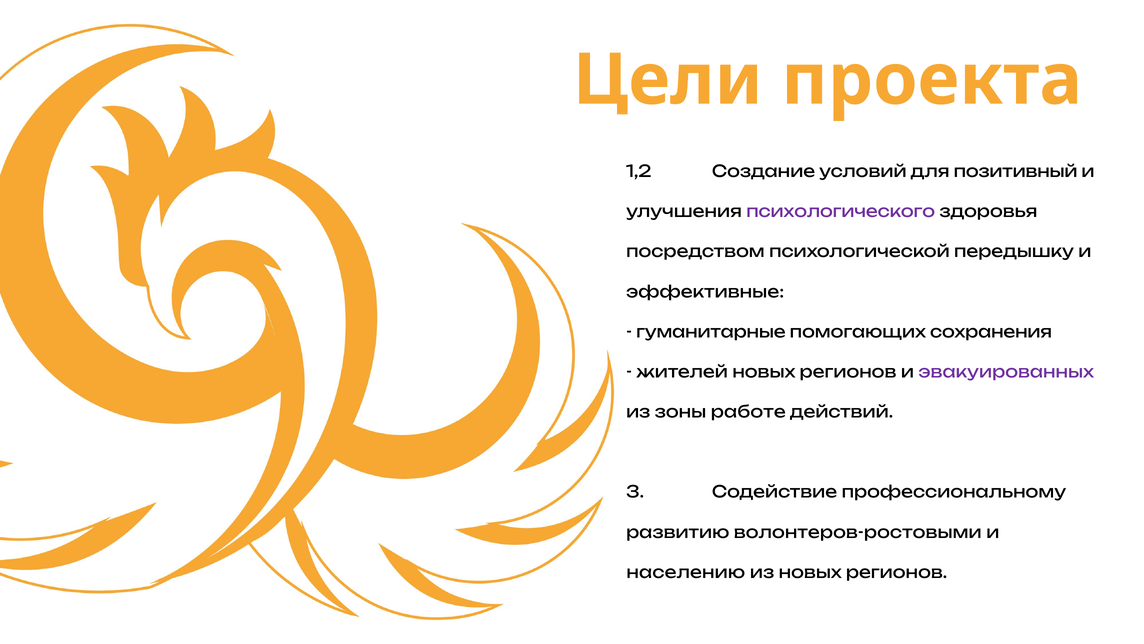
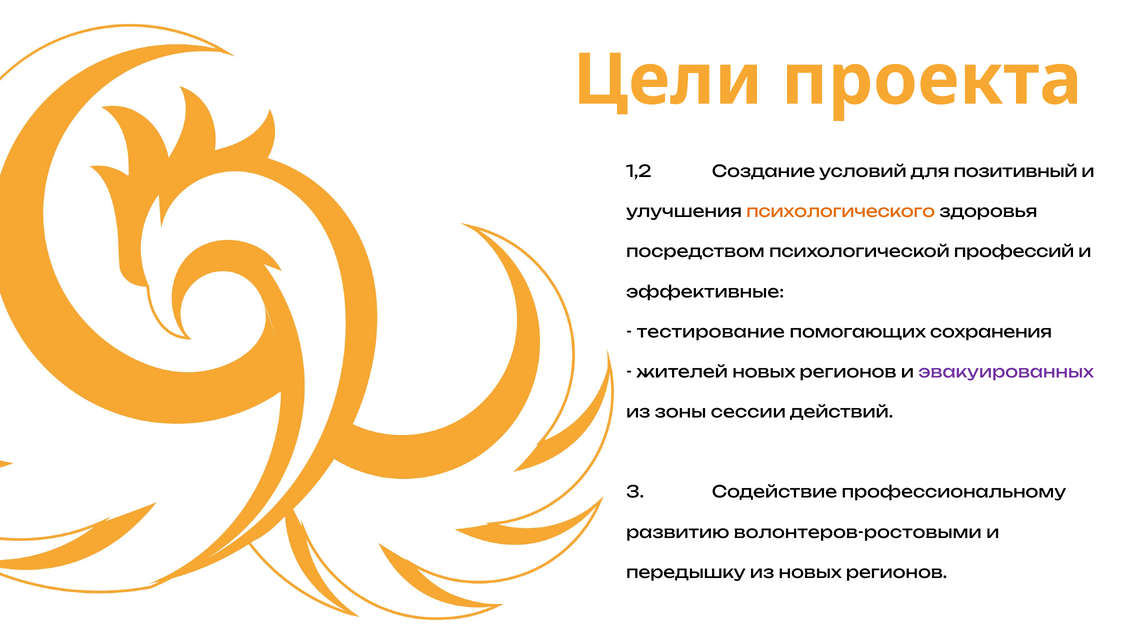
психологического colour: purple -> orange
передышку: передышку -> профессий
гуманитарные: гуманитарные -> тестирование
работе: работе -> сессии
населению: населению -> передышку
